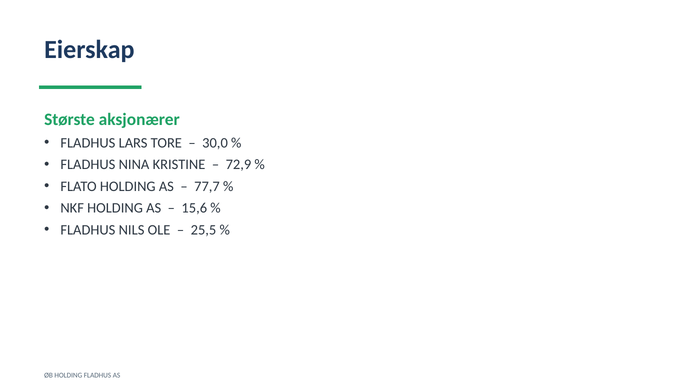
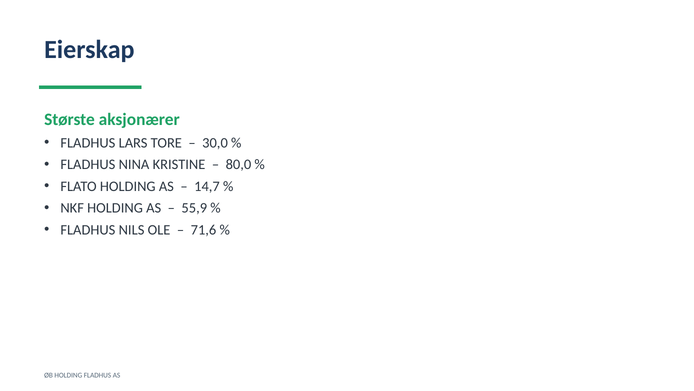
72,9: 72,9 -> 80,0
77,7: 77,7 -> 14,7
15,6: 15,6 -> 55,9
25,5: 25,5 -> 71,6
